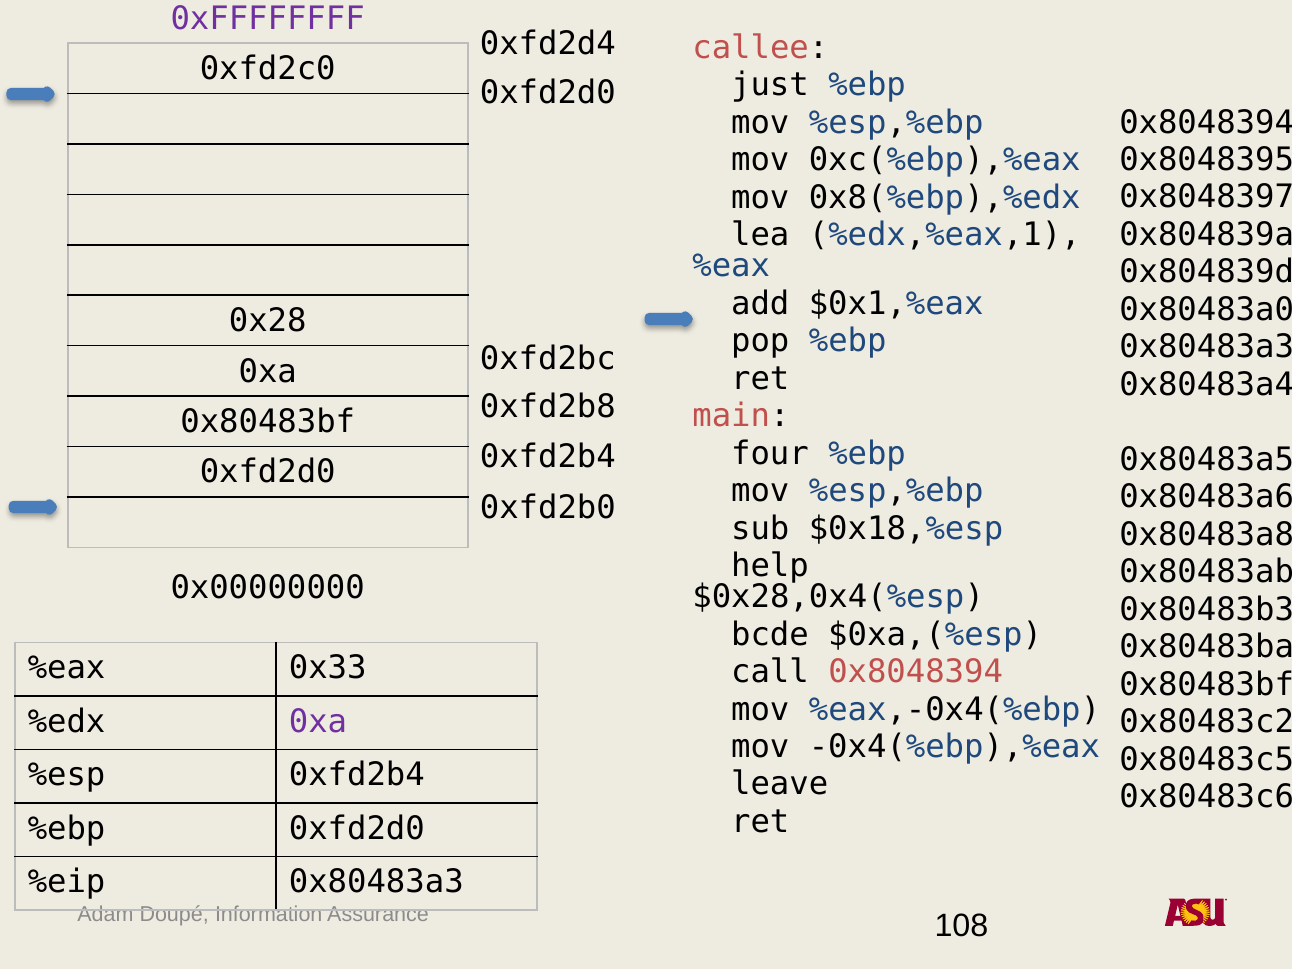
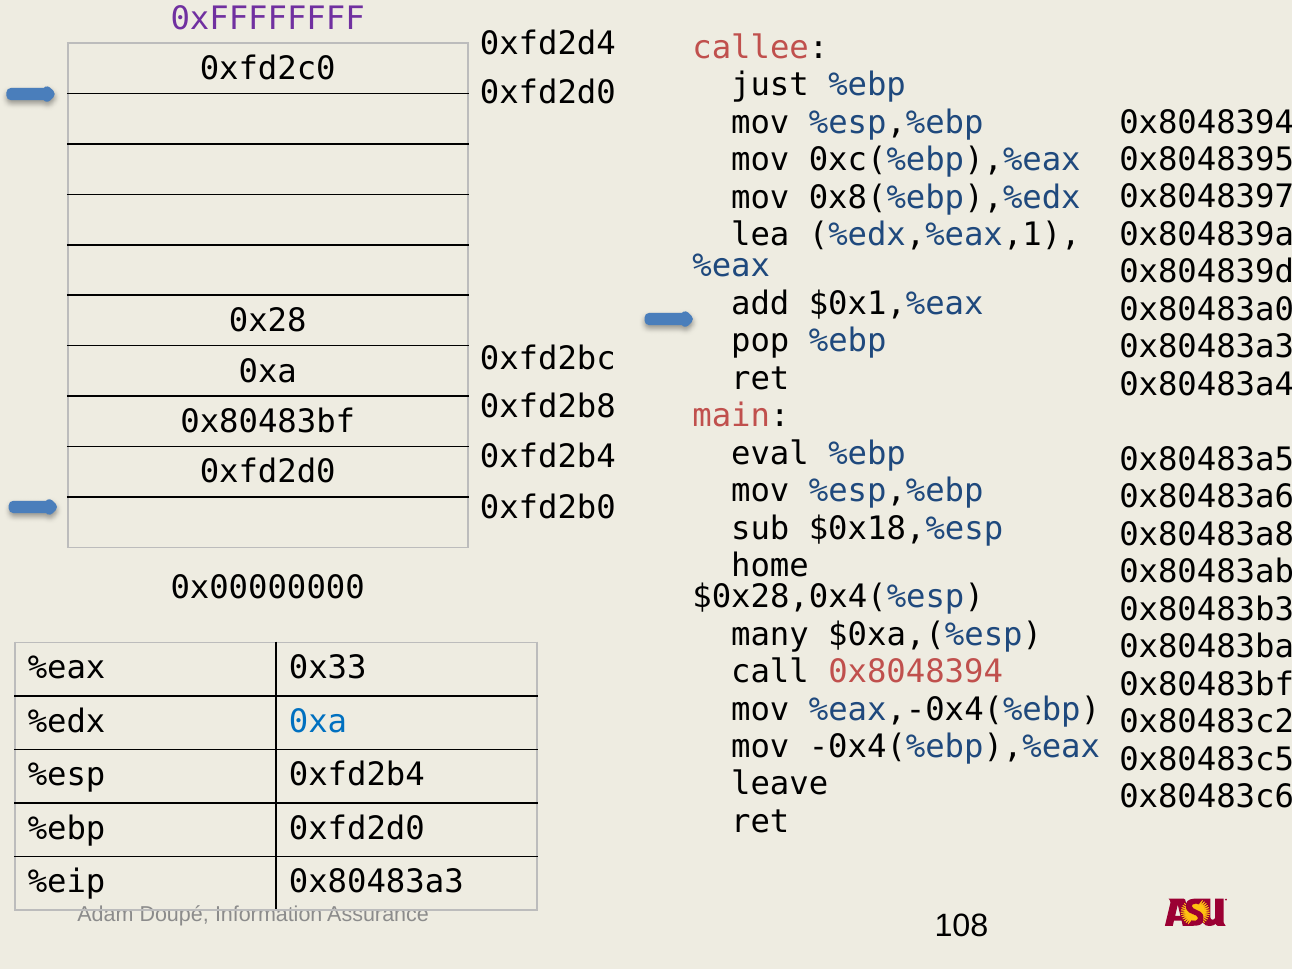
four: four -> eval
help: help -> home
bcde: bcde -> many
0xa at (318, 722) colour: purple -> blue
